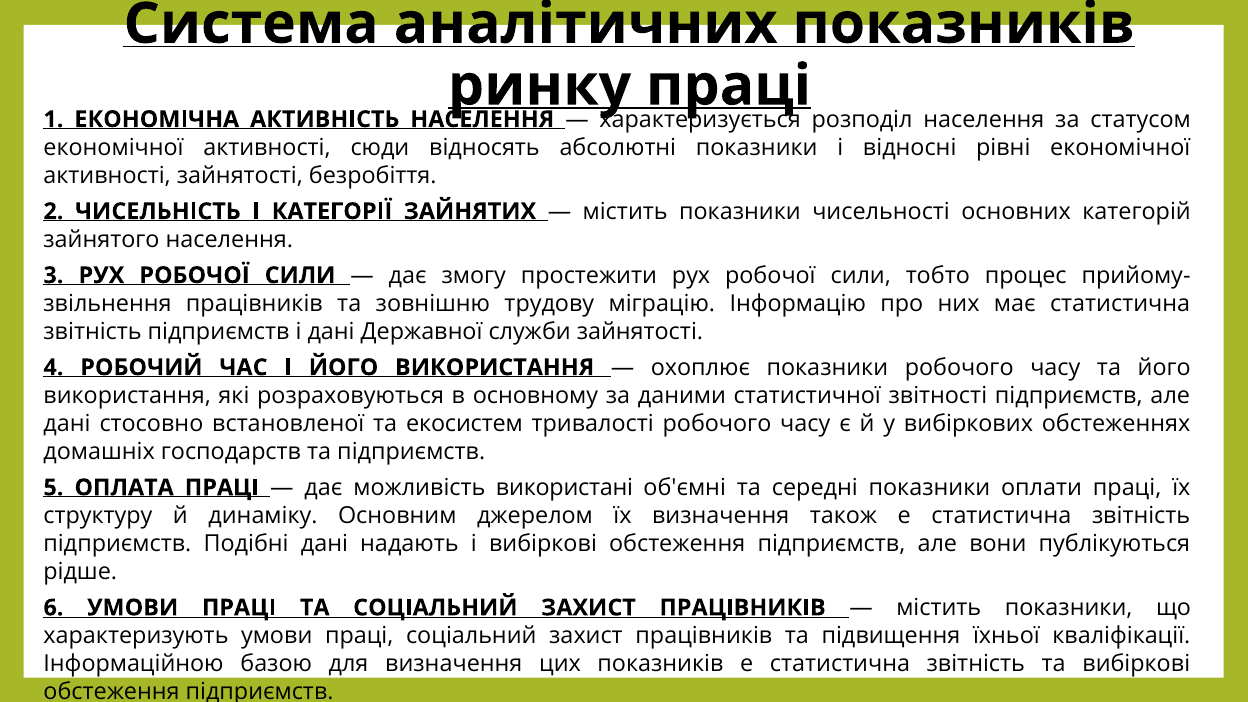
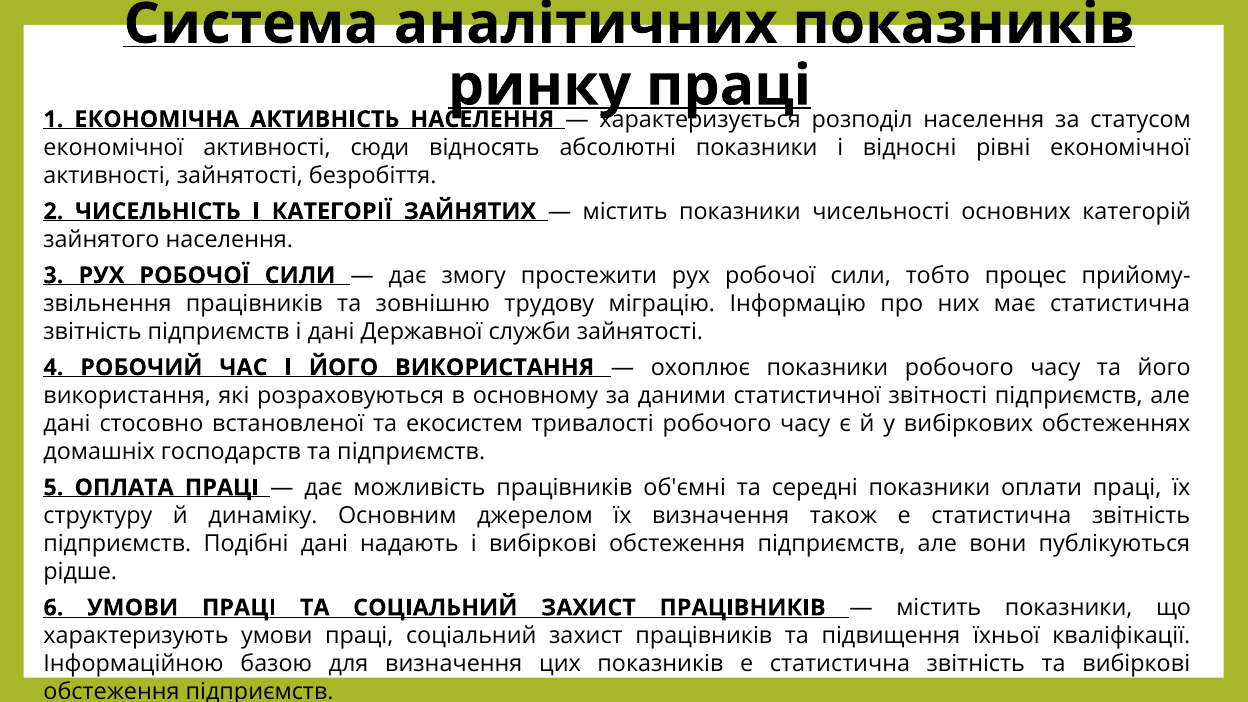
можливість використані: використані -> працівників
